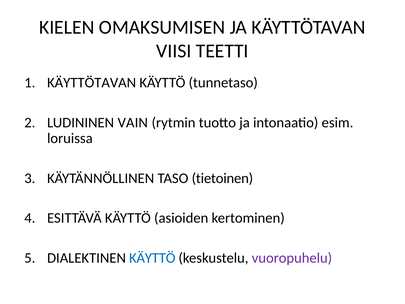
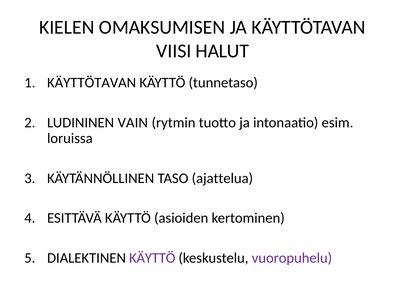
TEETTI: TEETTI -> HALUT
tietoinen: tietoinen -> ajattelua
KÄYTTÖ at (152, 258) colour: blue -> purple
